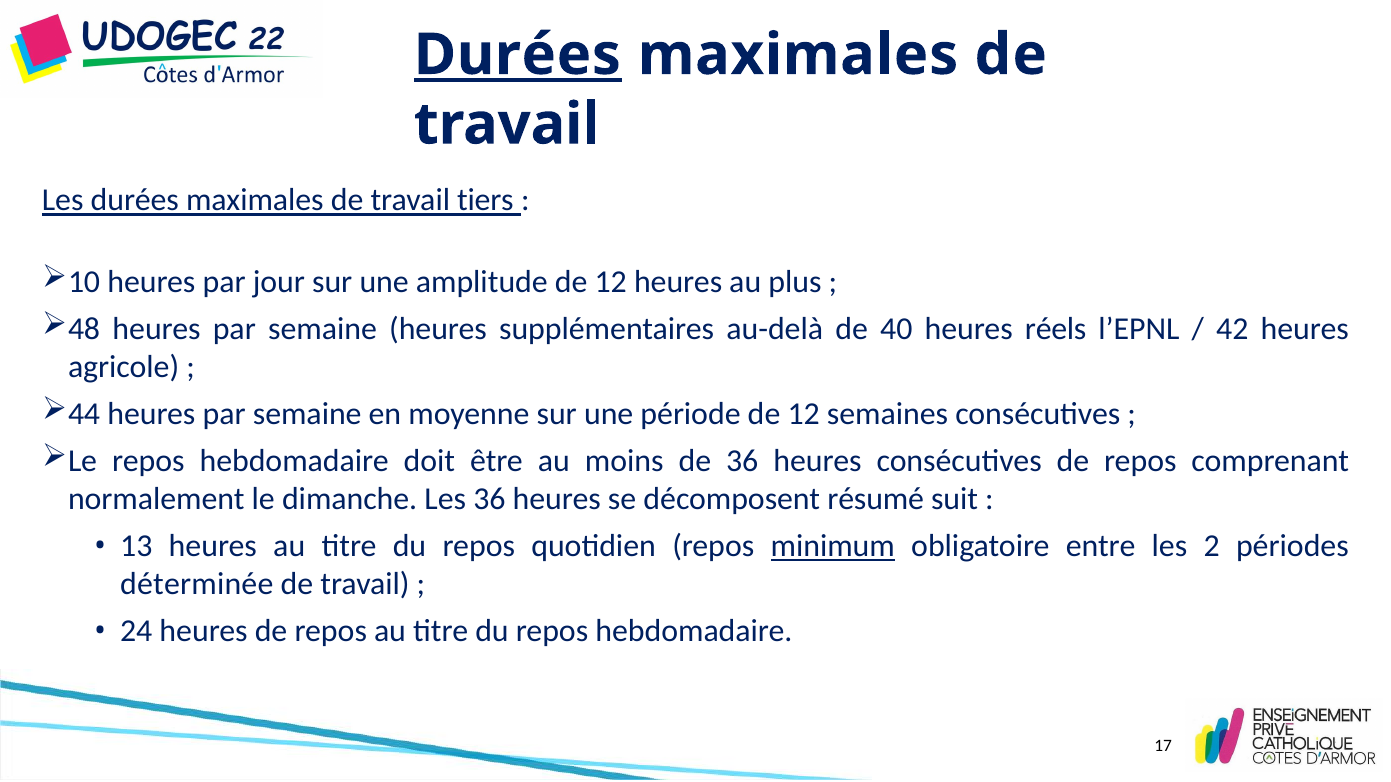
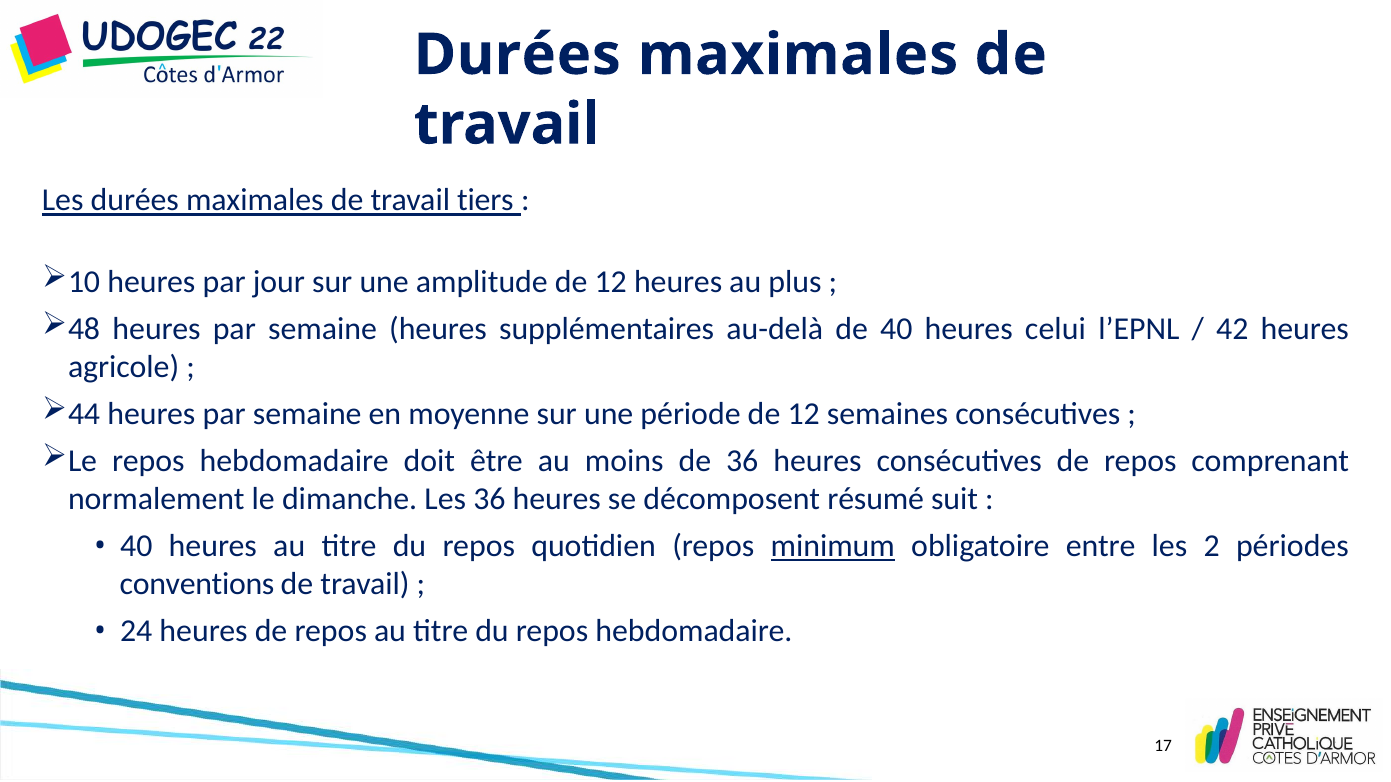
Durées at (517, 55) underline: present -> none
réels: réels -> celui
13 at (136, 546): 13 -> 40
déterminée: déterminée -> conventions
